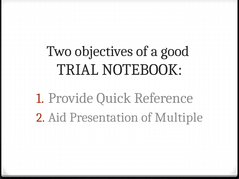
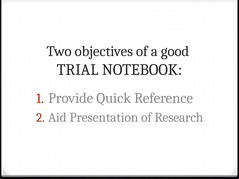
Multiple: Multiple -> Research
